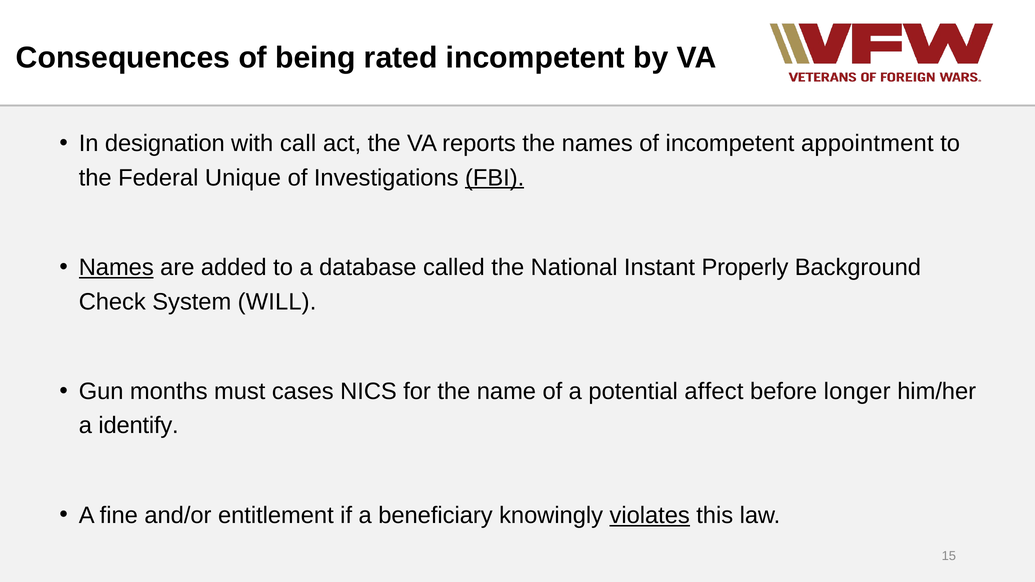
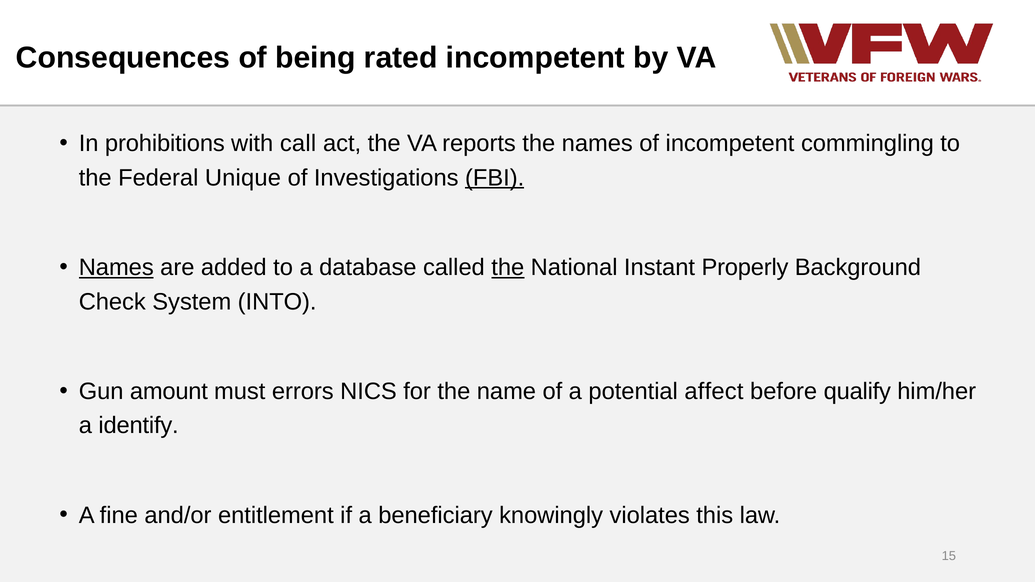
designation: designation -> prohibitions
appointment: appointment -> commingling
the at (508, 268) underline: none -> present
WILL: WILL -> INTO
months: months -> amount
cases: cases -> errors
longer: longer -> qualify
violates underline: present -> none
